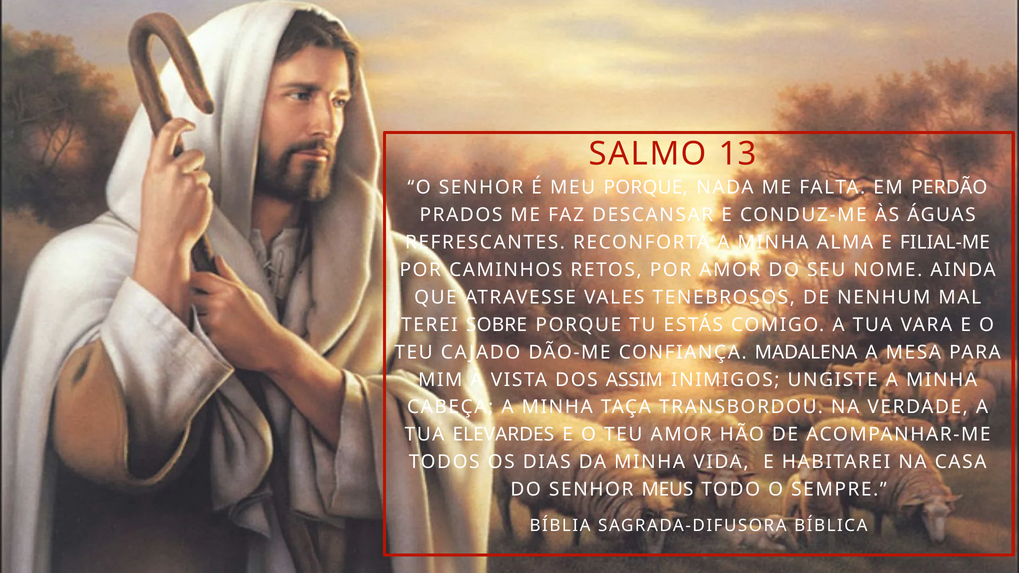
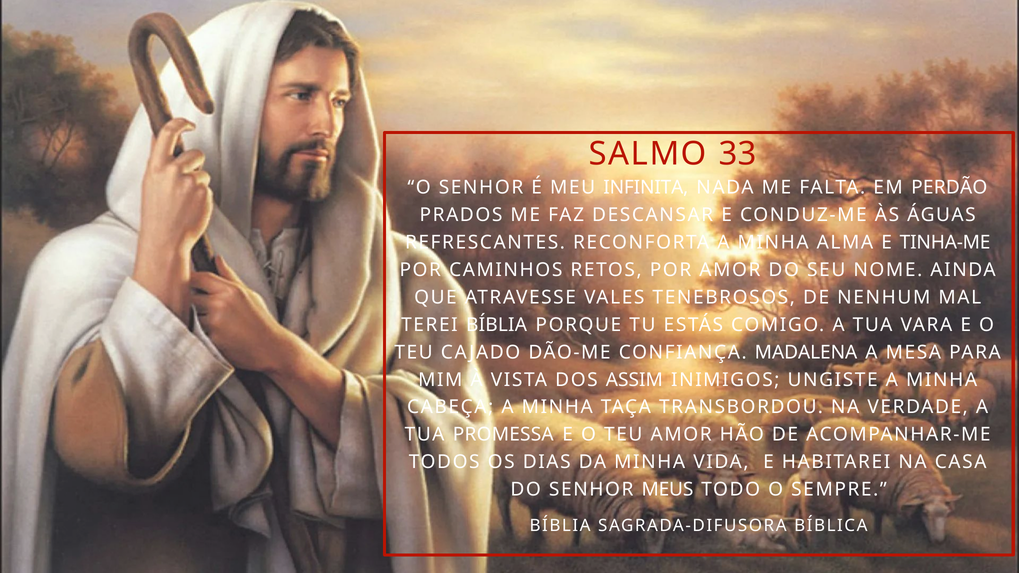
13: 13 -> 33
MEU PORQUE: PORQUE -> INFINITA
FILIAL-ME: FILIAL-ME -> TINHA-ME
TEREI SOBRE: SOBRE -> BÍBLIA
ELEVARDES: ELEVARDES -> PROMESSA
